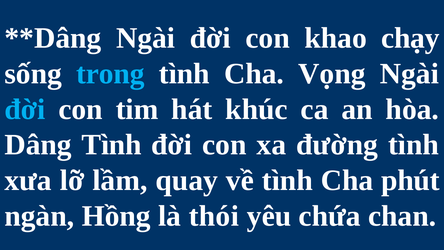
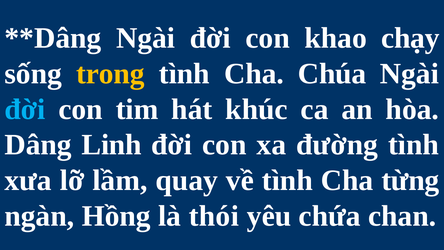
trong colour: light blue -> yellow
Vọng: Vọng -> Chúa
Dâng Tình: Tình -> Linh
phút: phút -> từng
